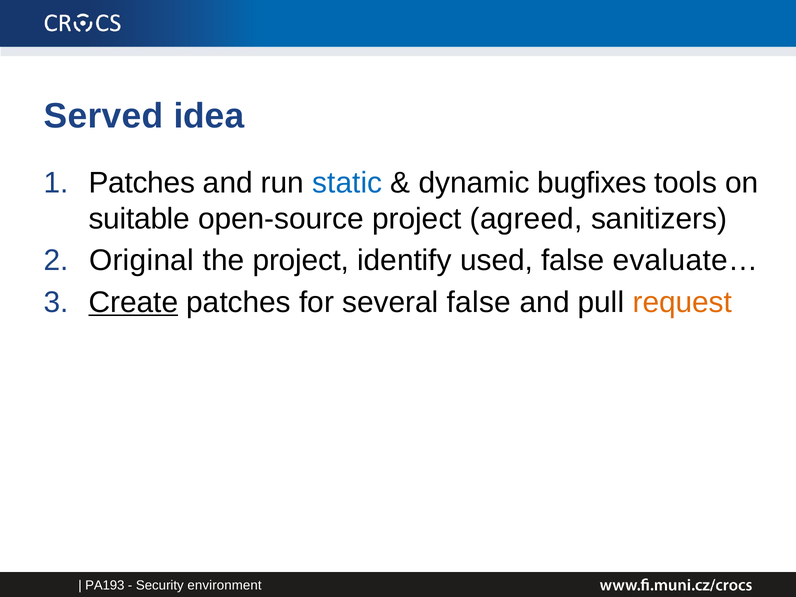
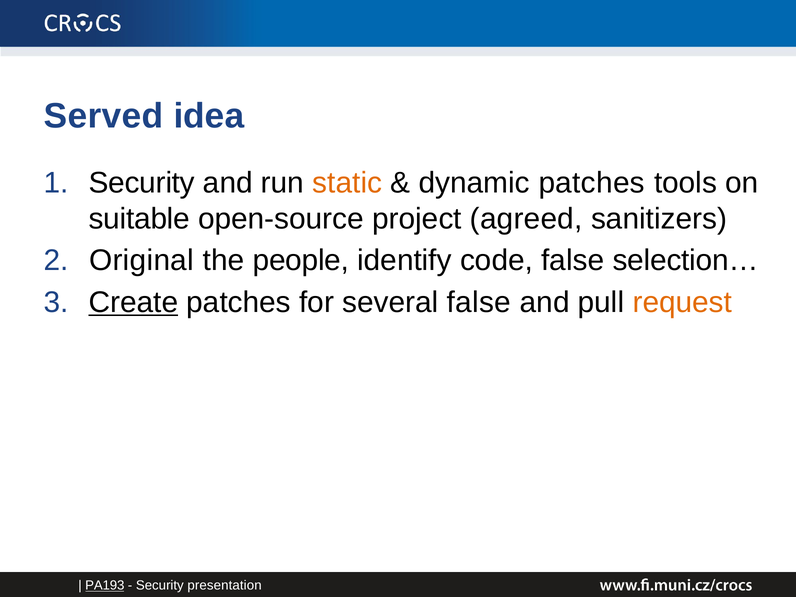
Patches at (142, 183): Patches -> Security
static colour: blue -> orange
dynamic bugfixes: bugfixes -> patches
the project: project -> people
used: used -> code
evaluate…: evaluate… -> selection…
PA193 underline: none -> present
environment: environment -> presentation
